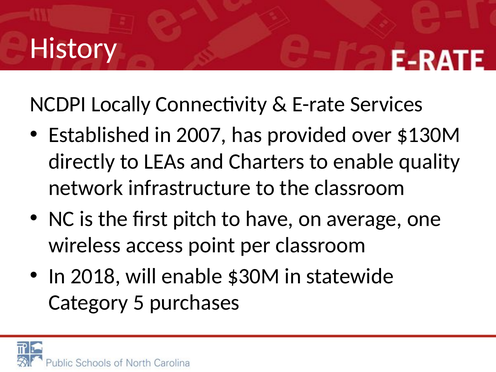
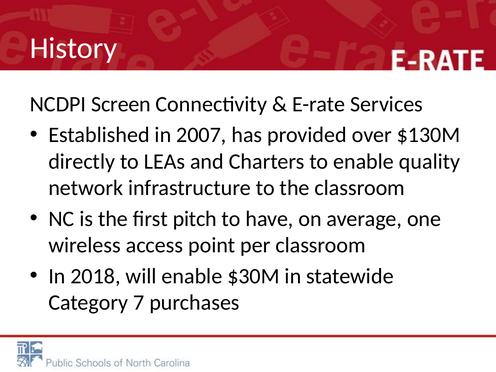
Locally: Locally -> Screen
5: 5 -> 7
